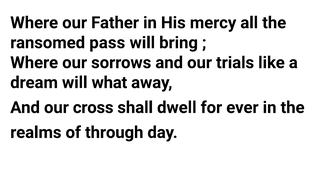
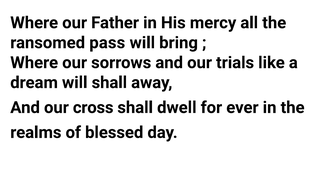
will what: what -> shall
through: through -> blessed
